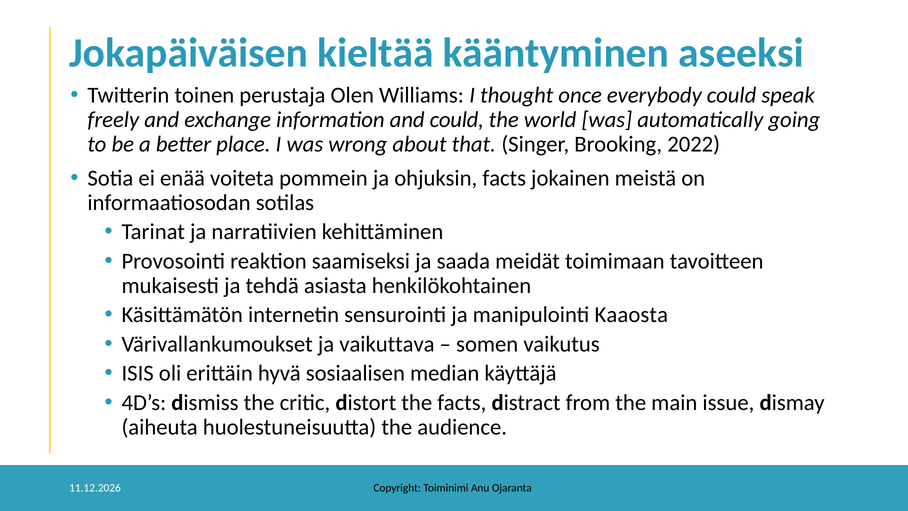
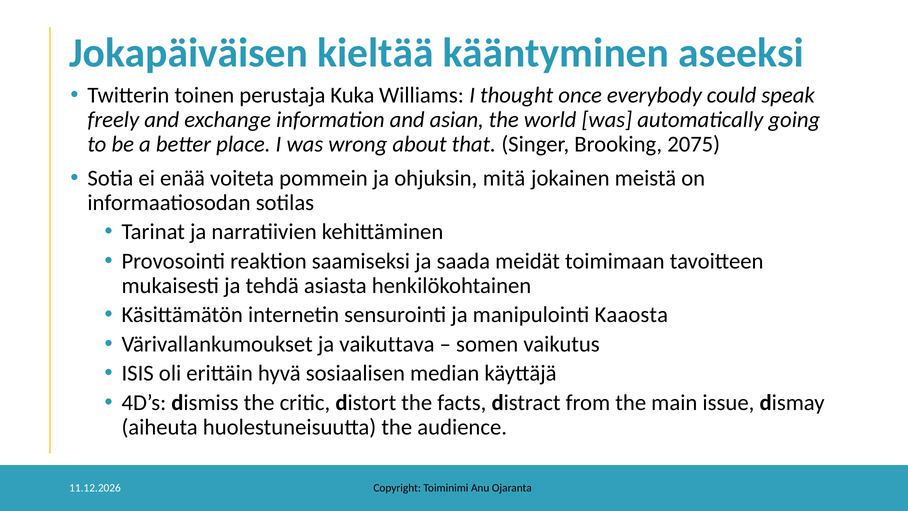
Olen: Olen -> Kuka
and could: could -> asian
2022: 2022 -> 2075
ohjuksin facts: facts -> mitä
